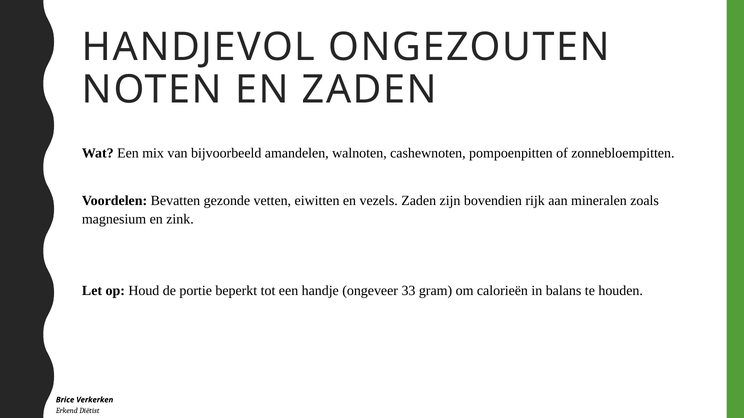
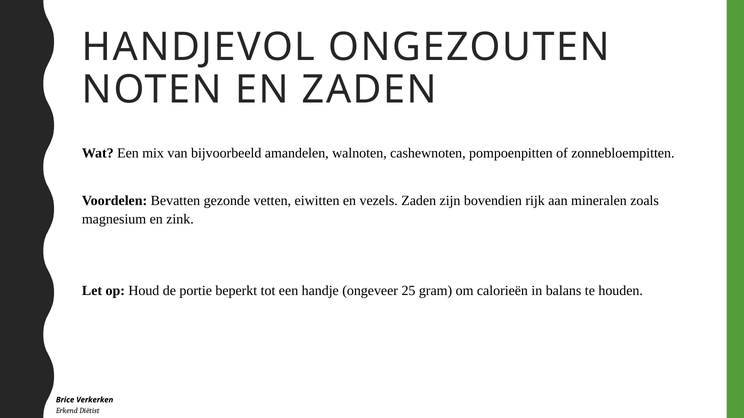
33: 33 -> 25
